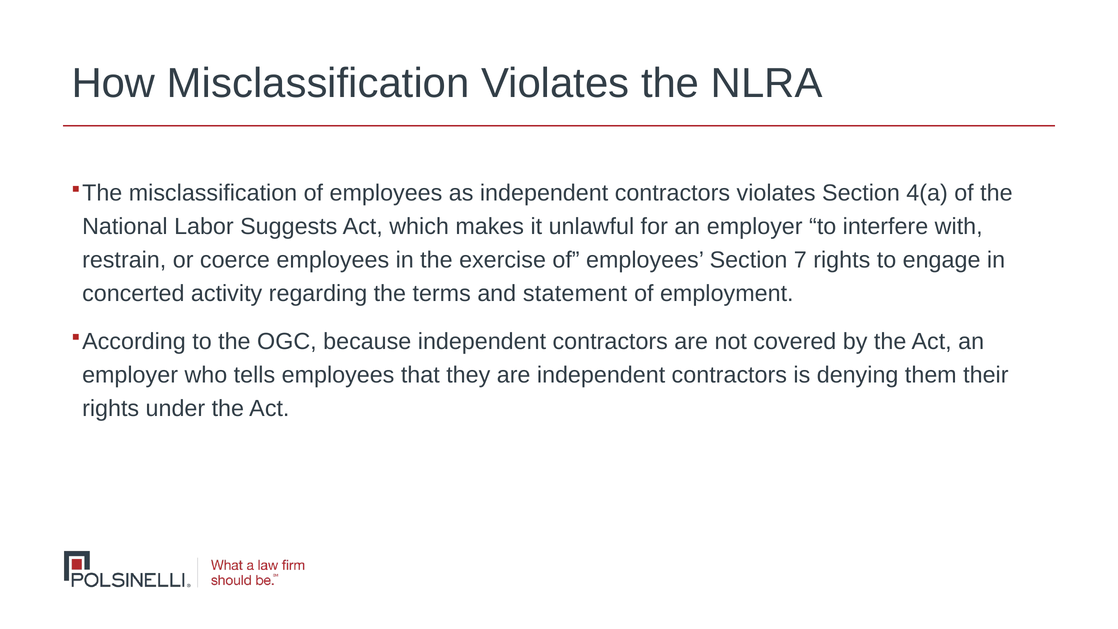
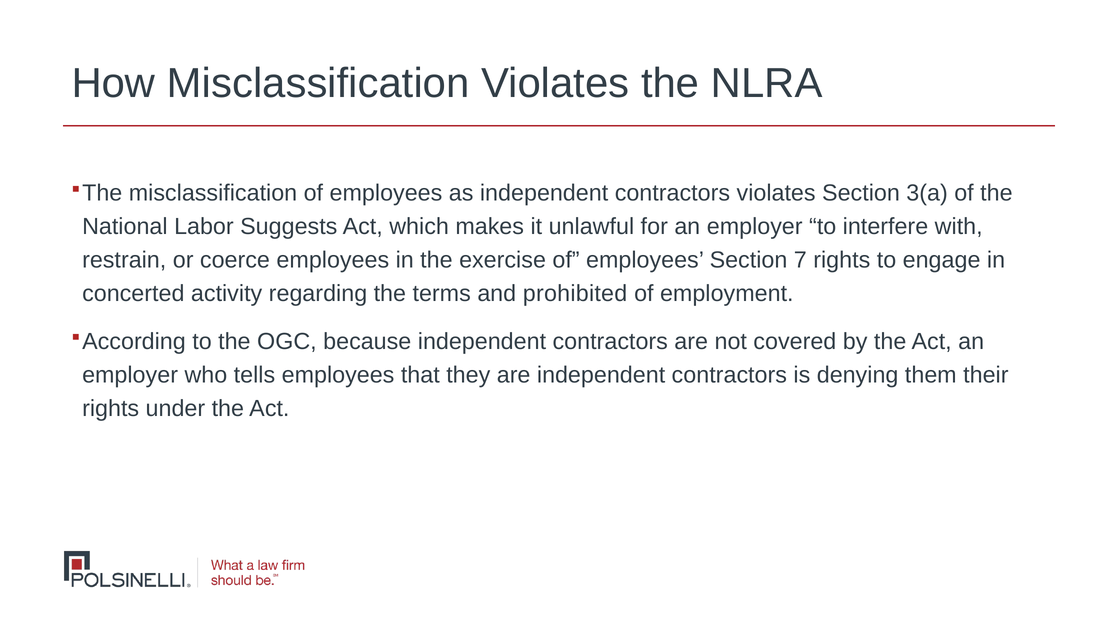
4(a: 4(a -> 3(a
statement: statement -> prohibited
